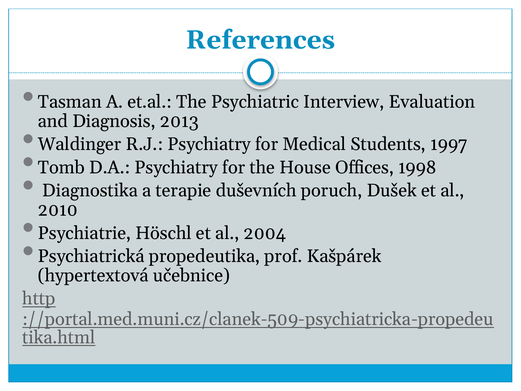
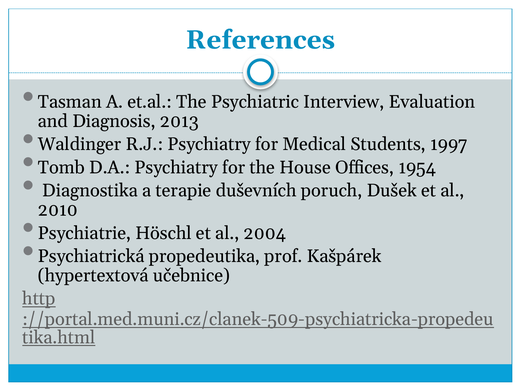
1998: 1998 -> 1954
